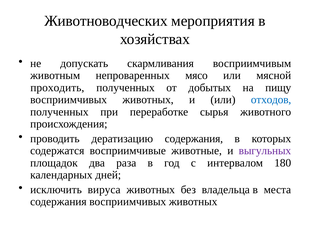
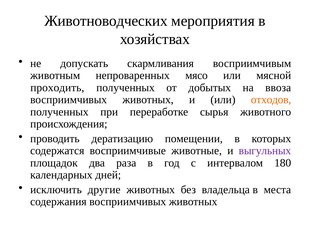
пищу: пищу -> ввоза
отходов colour: blue -> orange
дератизацию содержания: содержания -> помещении
вируса: вируса -> другие
